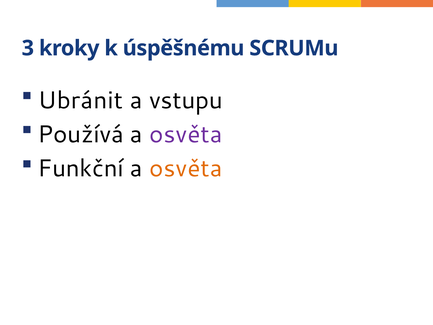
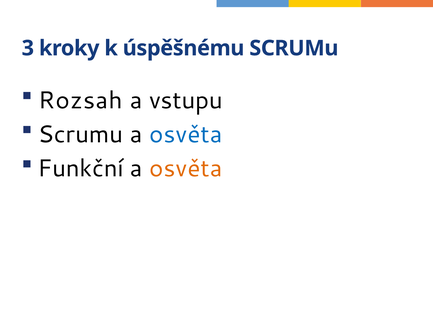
Ubránit: Ubránit -> Rozsah
Používá at (81, 134): Používá -> Scrumu
osvěta at (186, 134) colour: purple -> blue
